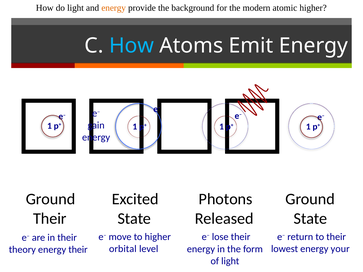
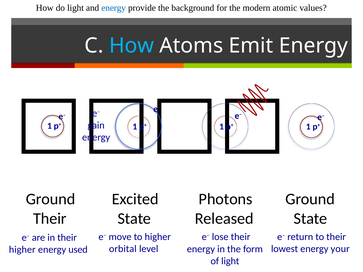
energy at (114, 8) colour: orange -> blue
atomic higher: higher -> values
theory at (22, 250): theory -> higher
energy their: their -> used
